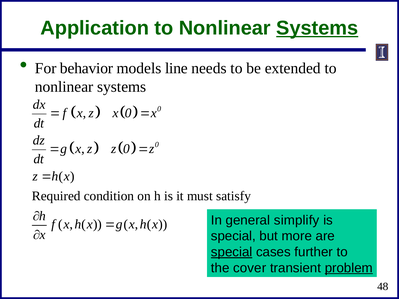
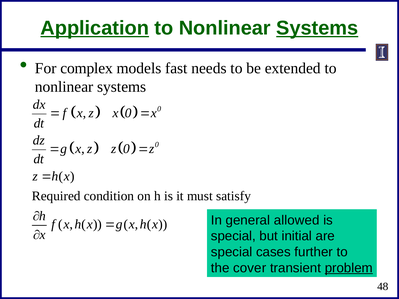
Application underline: none -> present
behavior: behavior -> complex
line: line -> fast
simplify: simplify -> allowed
more: more -> initial
special at (232, 252) underline: present -> none
